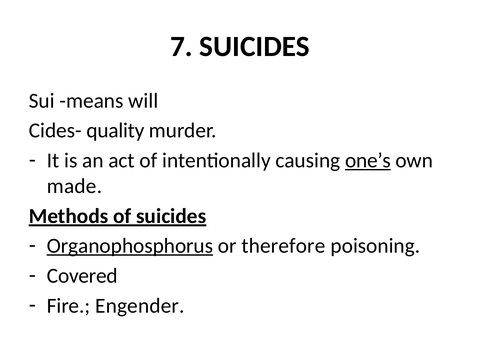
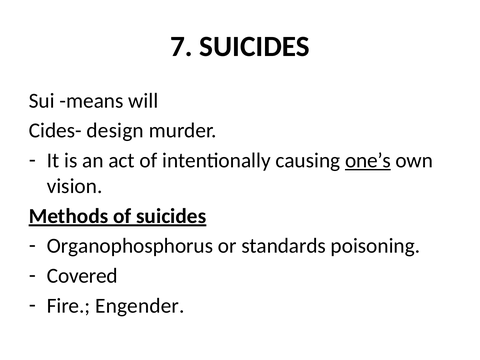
quality: quality -> design
made: made -> vision
Organophosphorus underline: present -> none
therefore: therefore -> standards
